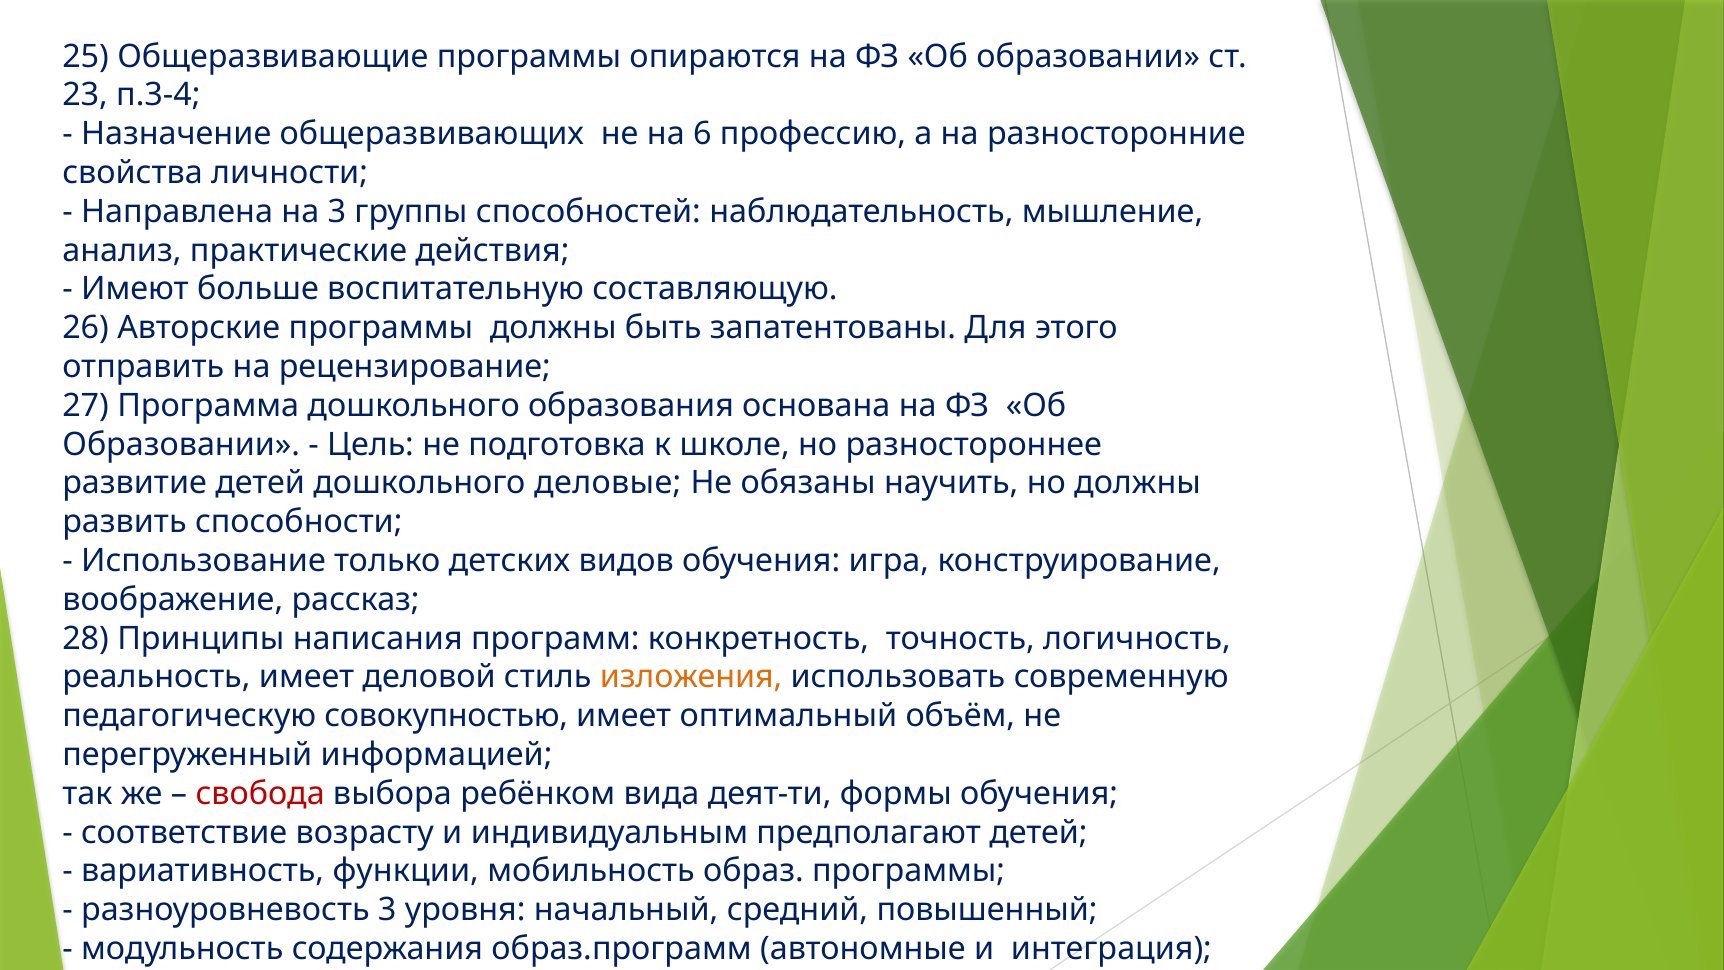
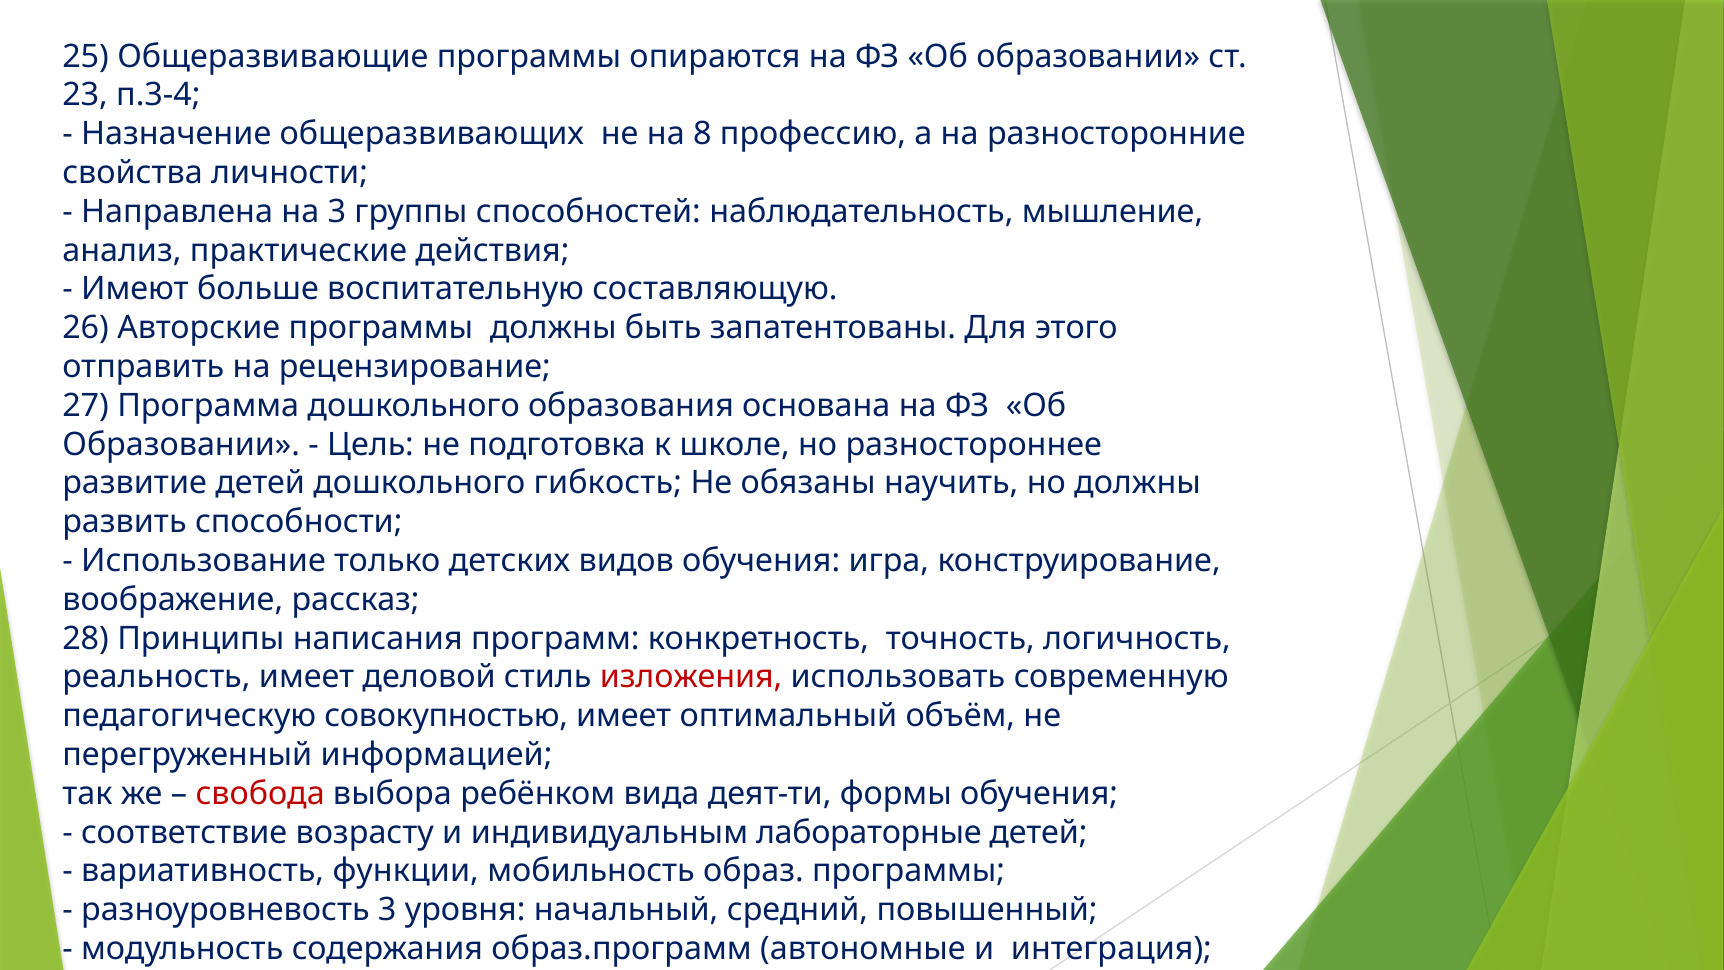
6: 6 -> 8
деловые: деловые -> гибкость
изложения colour: orange -> red
предполагают: предполагают -> лабораторные
